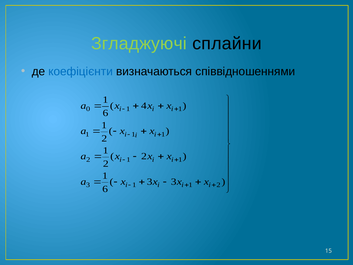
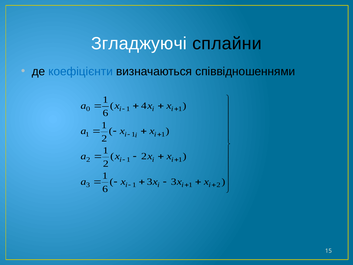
Згладжуючі colour: light green -> white
